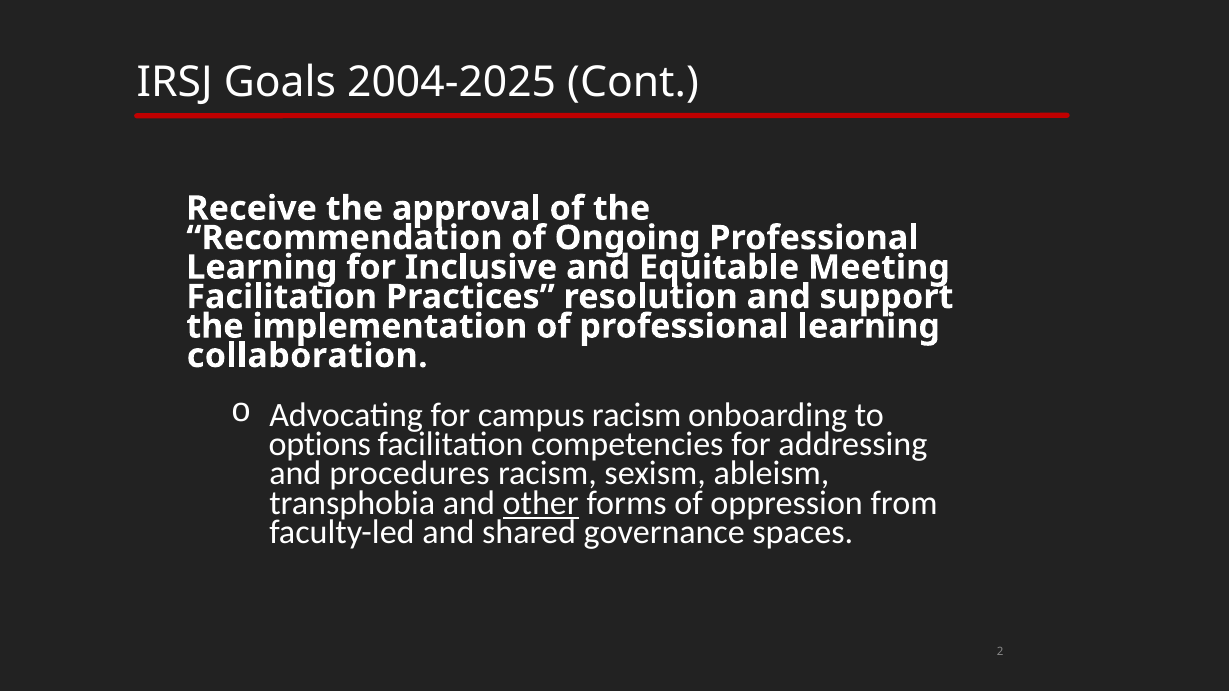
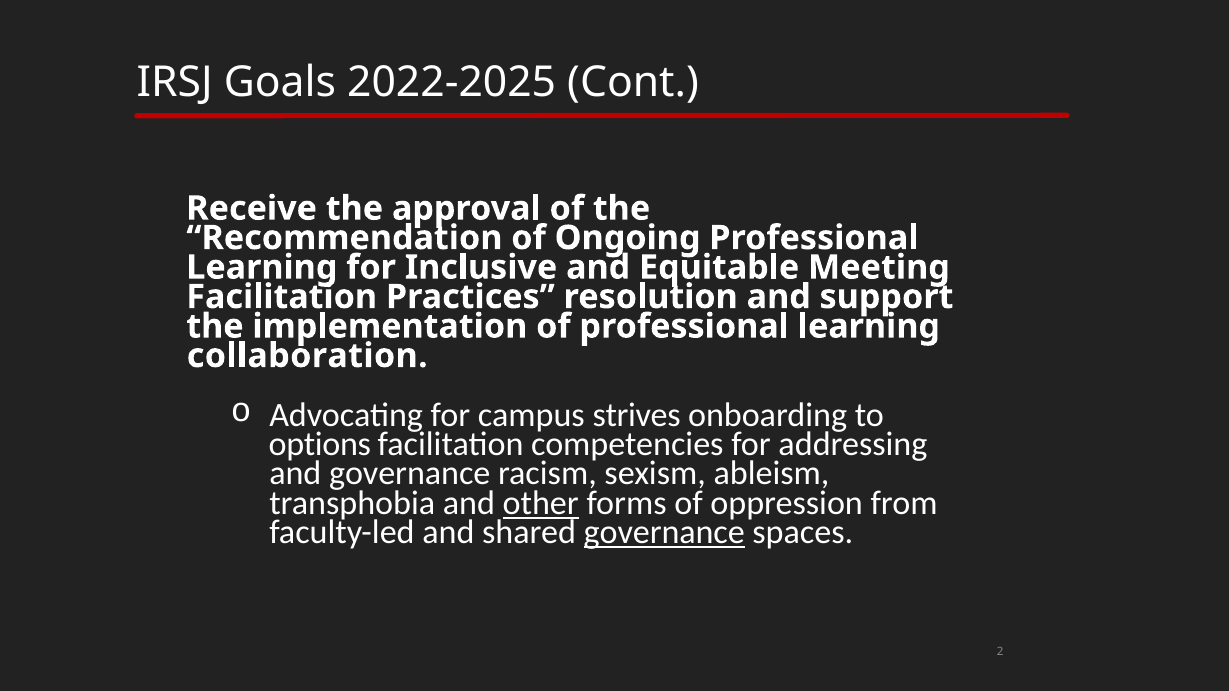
2004-2025: 2004-2025 -> 2022-2025
campus racism: racism -> strives
and procedures: procedures -> governance
governance at (664, 533) underline: none -> present
